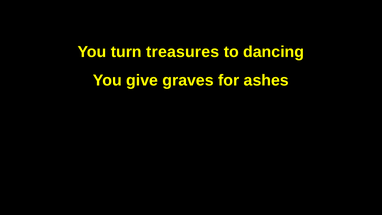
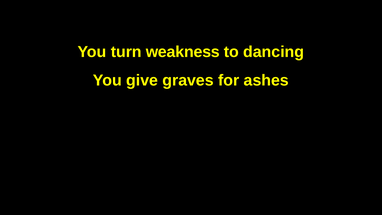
treasures: treasures -> weakness
